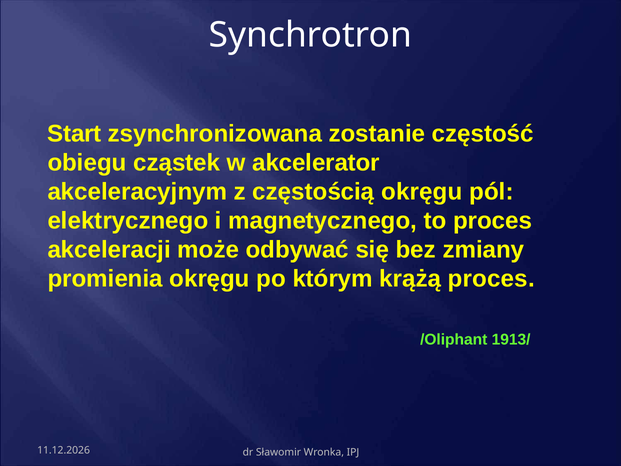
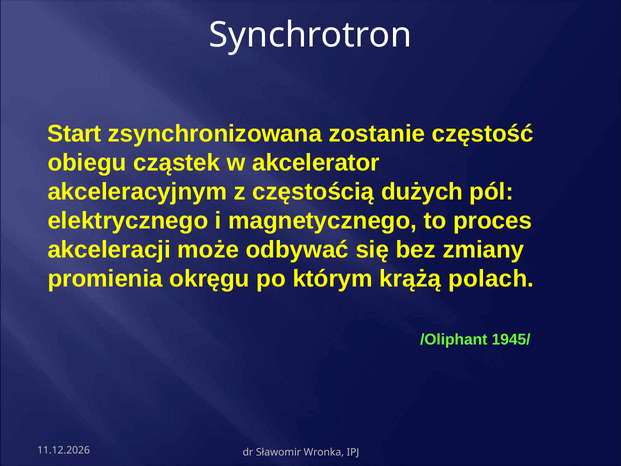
częstością okręgu: okręgu -> dużych
krążą proces: proces -> polach
1913/: 1913/ -> 1945/
